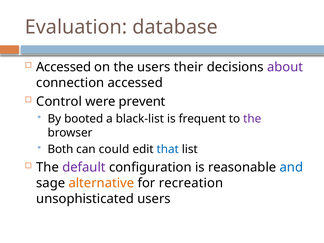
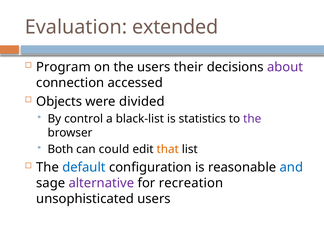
database: database -> extended
Accessed at (64, 67): Accessed -> Program
Control: Control -> Objects
prevent: prevent -> divided
booted: booted -> control
frequent: frequent -> statistics
that colour: blue -> orange
default colour: purple -> blue
alternative colour: orange -> purple
